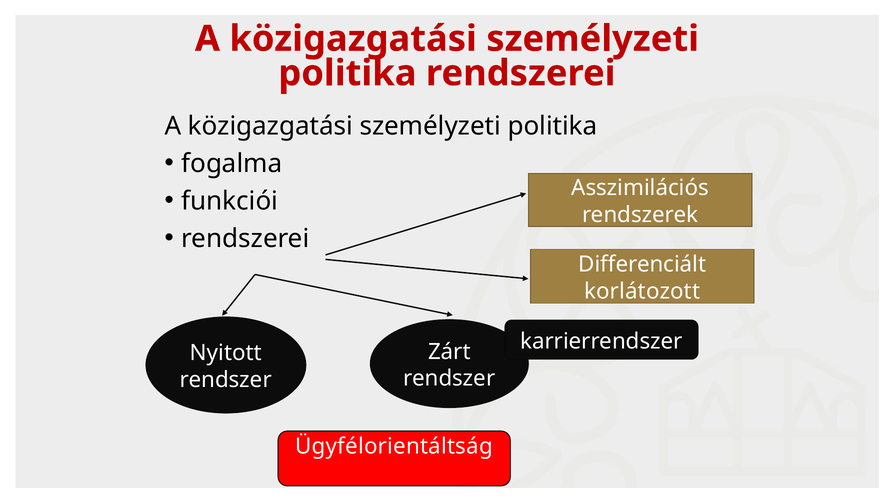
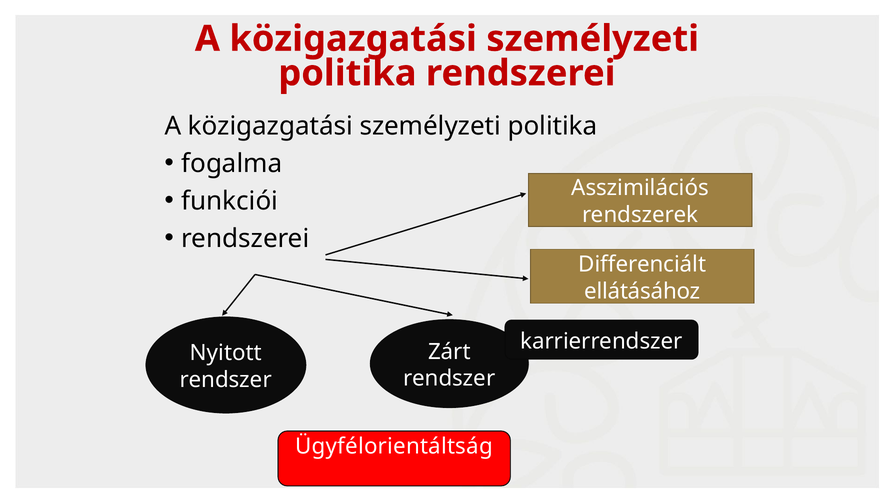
korlátozott: korlátozott -> ellátásához
